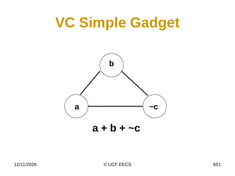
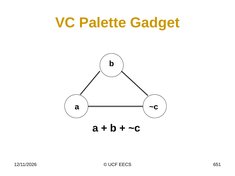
Simple: Simple -> Palette
